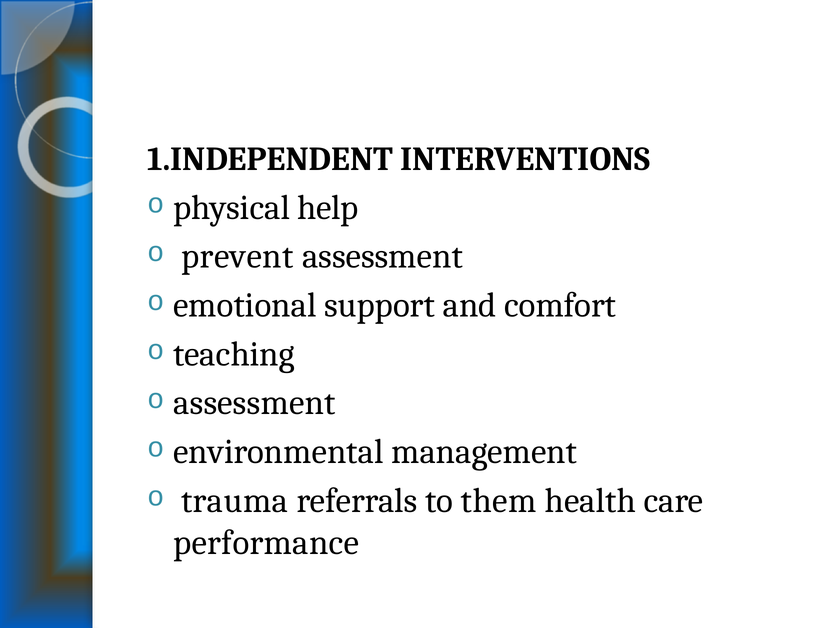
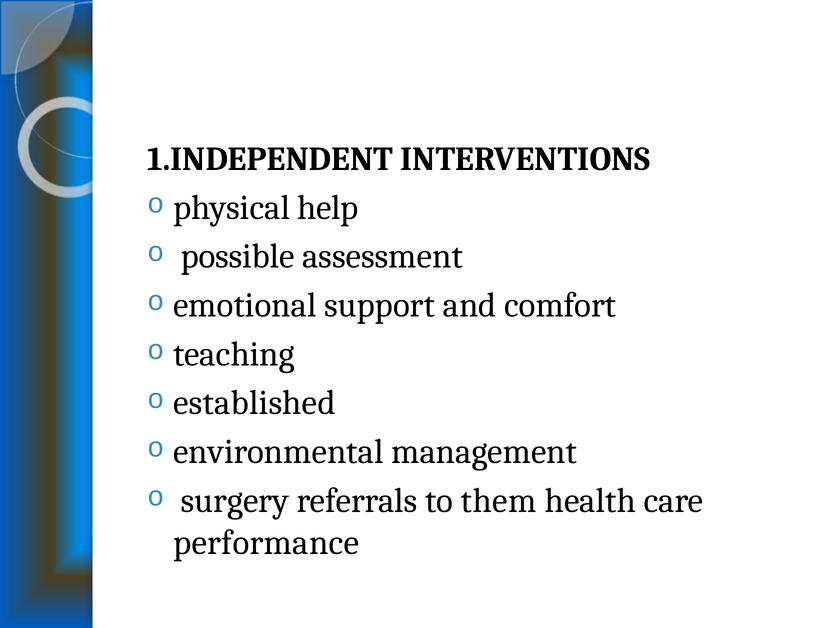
prevent: prevent -> possible
assessment at (254, 403): assessment -> established
trauma: trauma -> surgery
